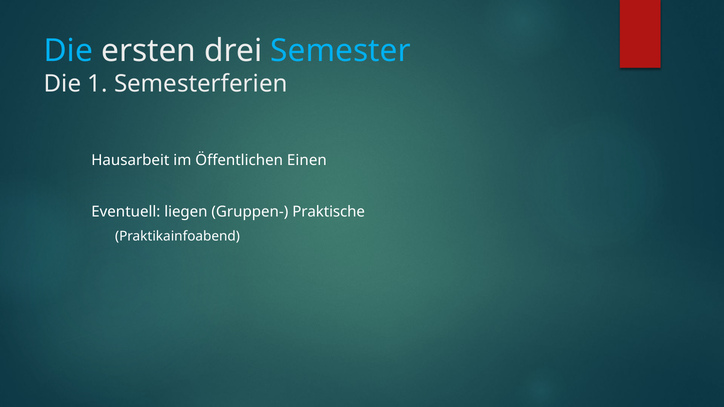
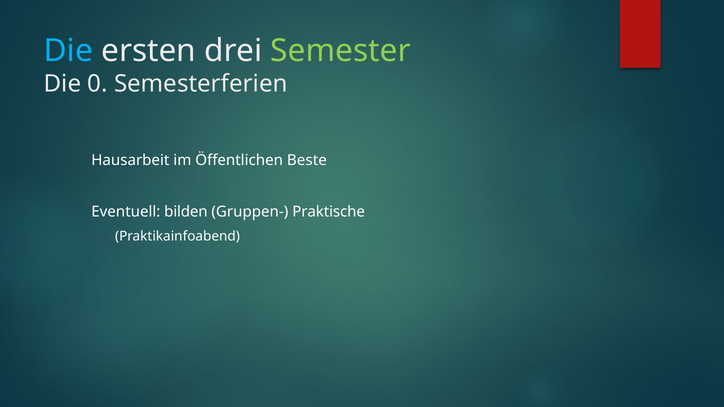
Semester colour: light blue -> light green
1: 1 -> 0
Einen: Einen -> Beste
liegen: liegen -> bilden
